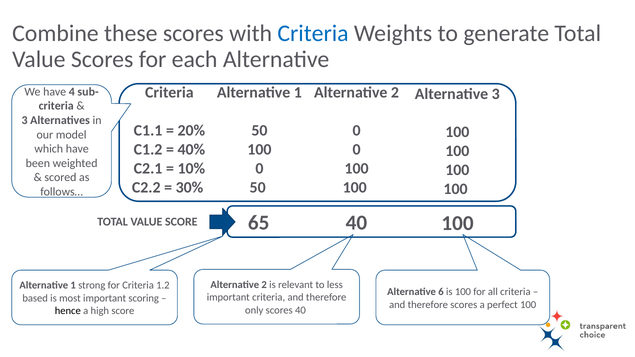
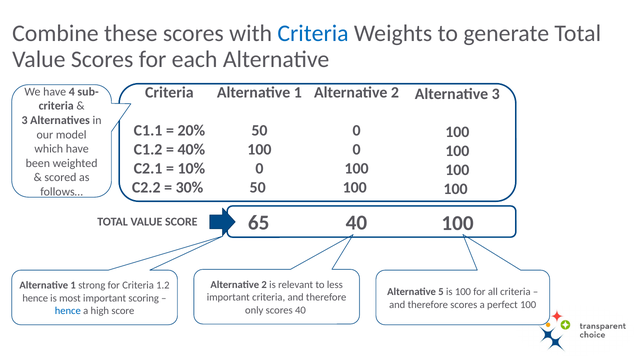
6: 6 -> 5
based at (35, 298): based -> hence
hence at (68, 311) colour: black -> blue
